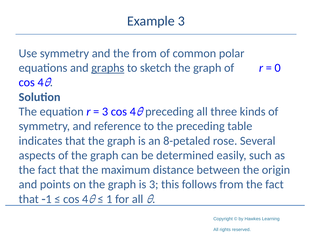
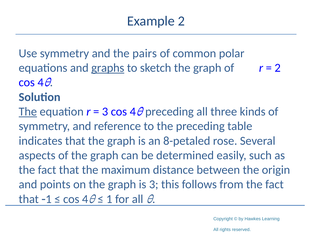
Example 3: 3 -> 2
the from: from -> pairs
0 at (278, 68): 0 -> 2
The at (28, 112) underline: none -> present
